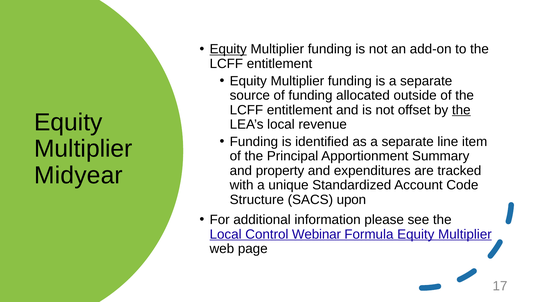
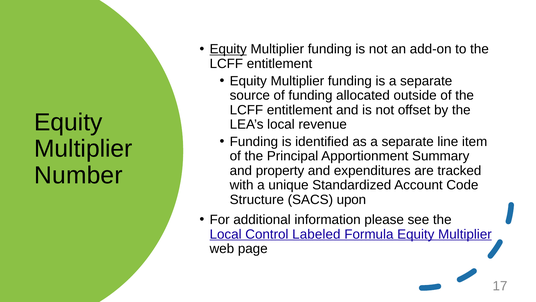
the at (461, 110) underline: present -> none
Midyear: Midyear -> Number
Webinar: Webinar -> Labeled
